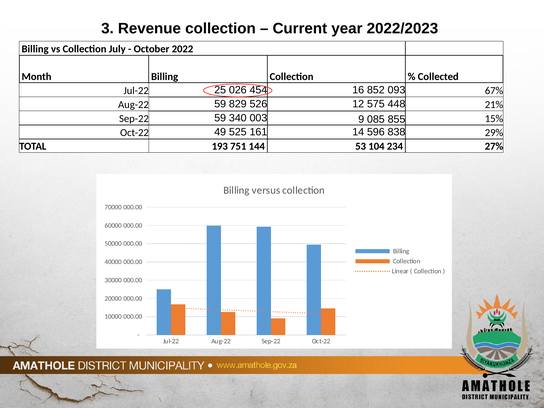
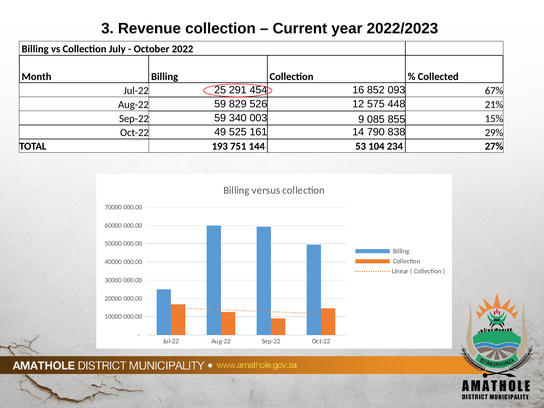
026: 026 -> 291
596: 596 -> 790
